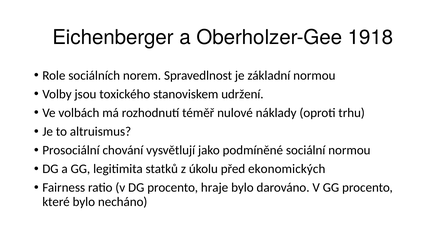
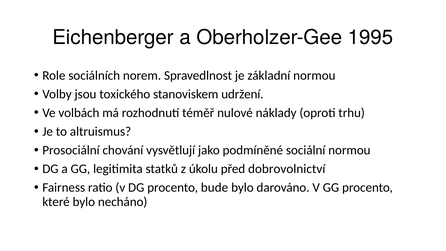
1918: 1918 -> 1995
ekonomických: ekonomických -> dobrovolnictví
hraje: hraje -> bude
